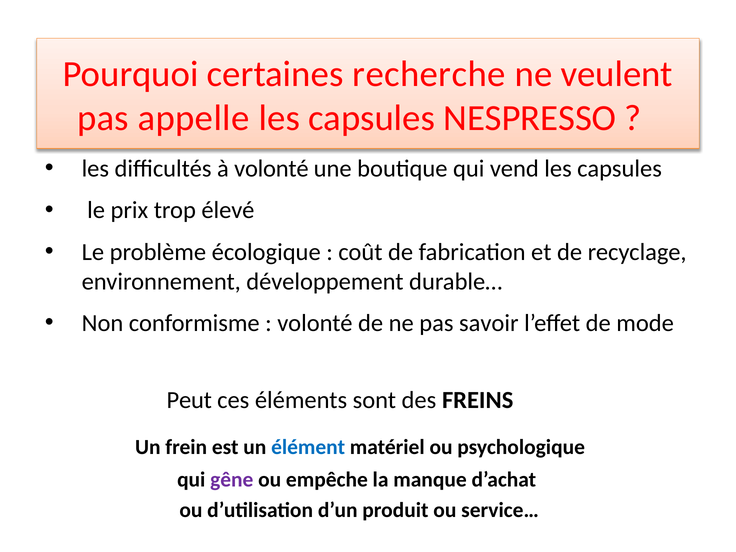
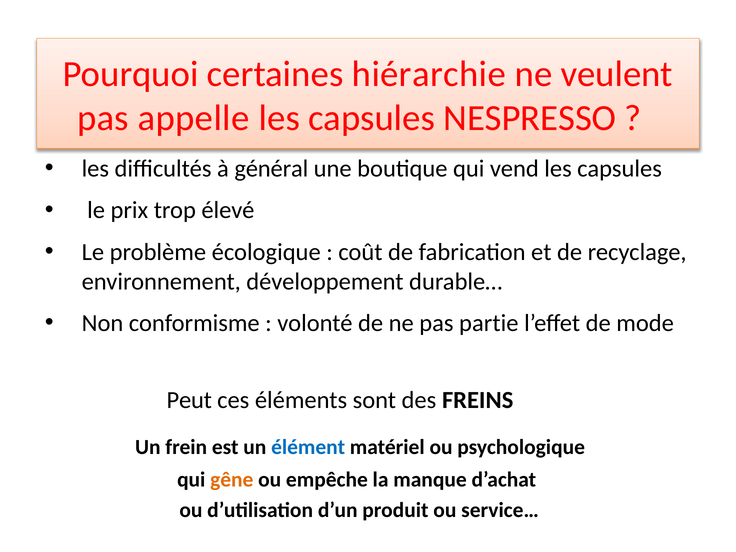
recherche: recherche -> hiérarchie
à volonté: volonté -> général
savoir: savoir -> partie
gêne colour: purple -> orange
